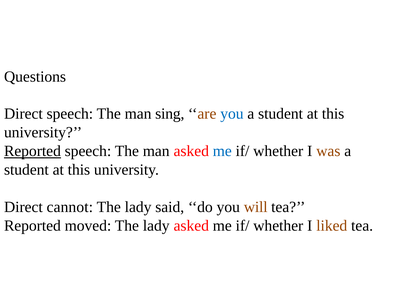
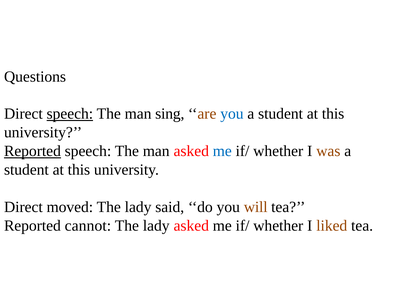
speech at (70, 114) underline: none -> present
cannot: cannot -> moved
moved: moved -> cannot
